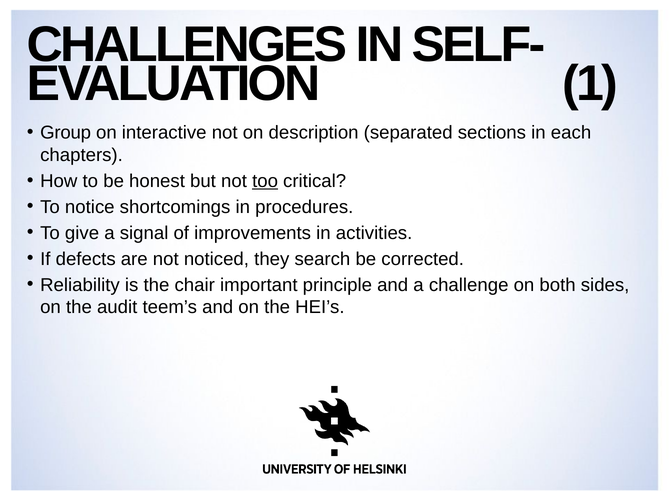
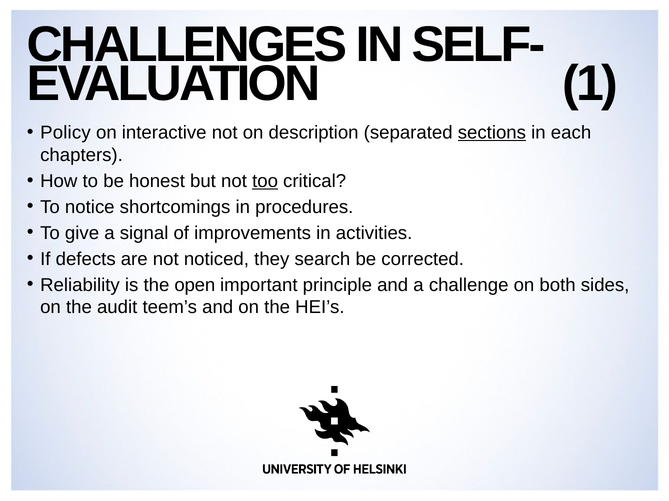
Group: Group -> Policy
sections underline: none -> present
chair: chair -> open
